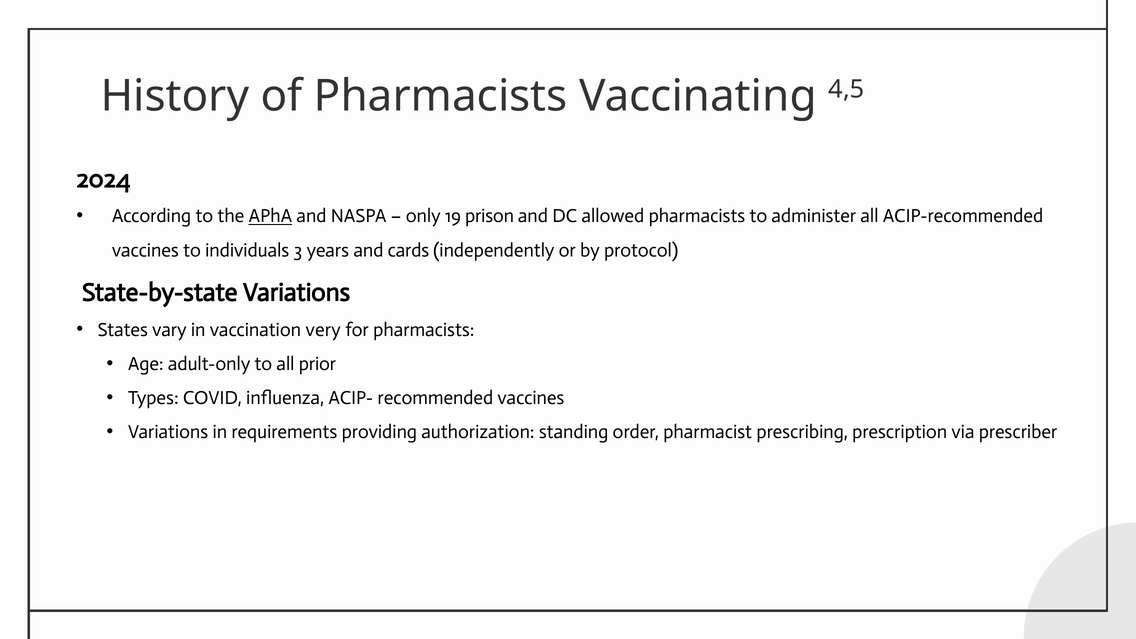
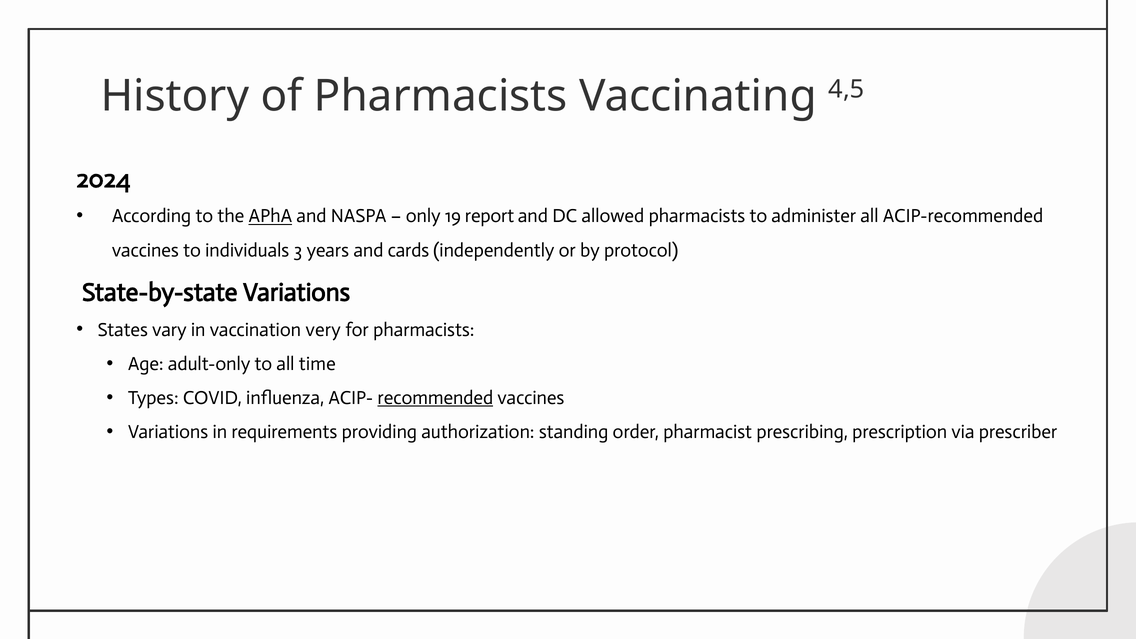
prison: prison -> report
prior: prior -> time
recommended underline: none -> present
